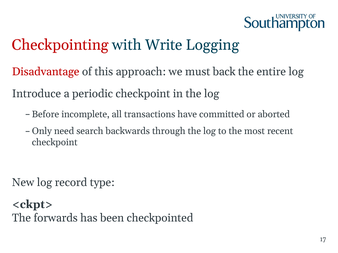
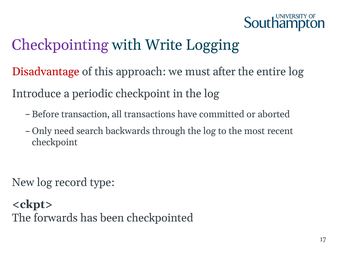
Checkpointing colour: red -> purple
back: back -> after
incomplete: incomplete -> transaction
